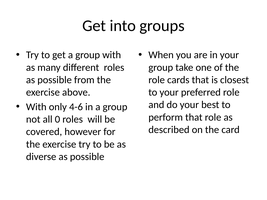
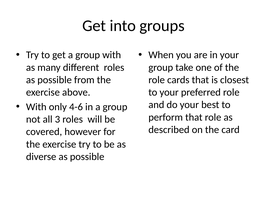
0: 0 -> 3
